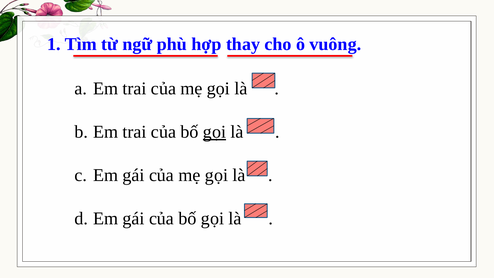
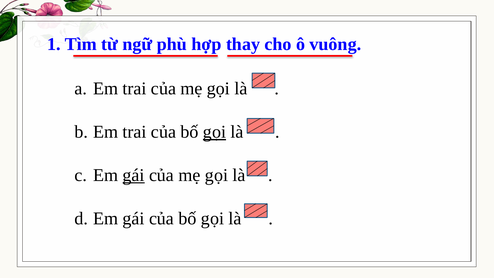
gái at (134, 175) underline: none -> present
